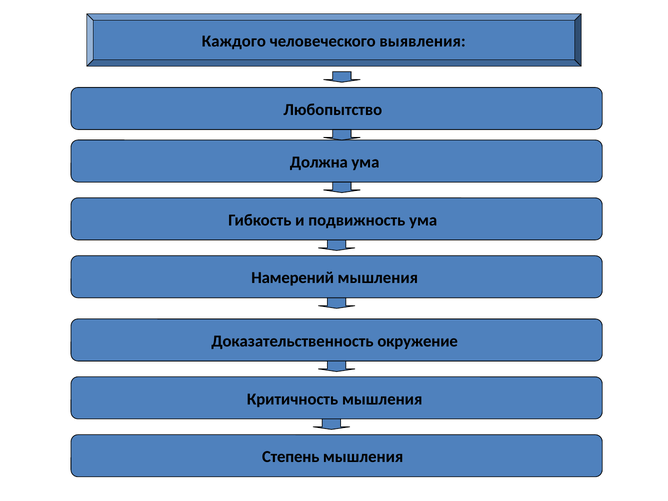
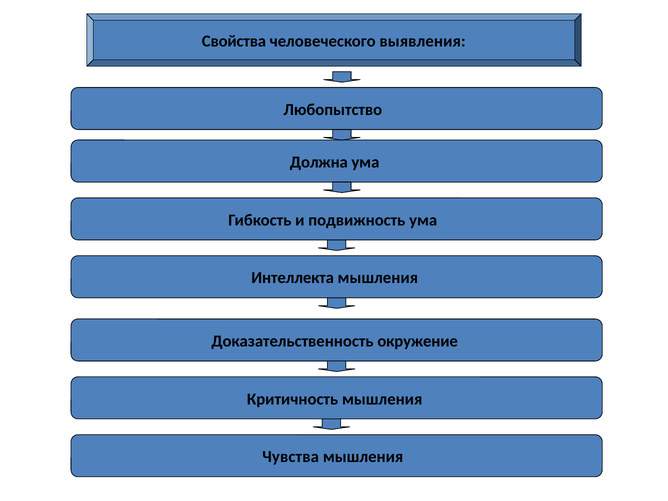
Каждого: Каждого -> Свойства
Намерений: Намерений -> Интеллекта
Степень: Степень -> Чувства
